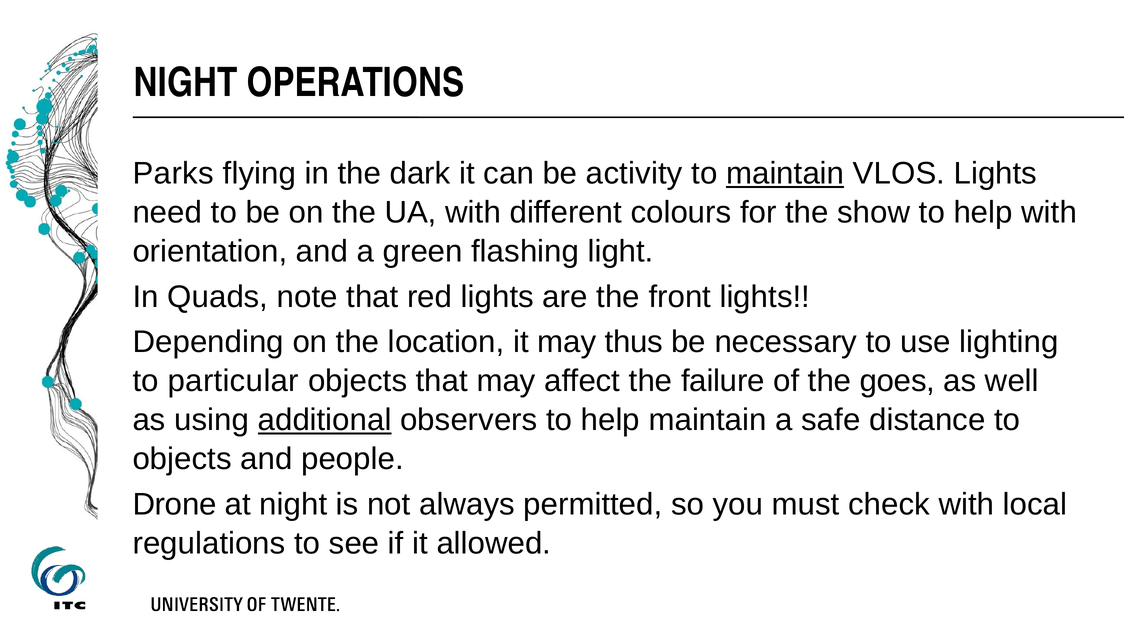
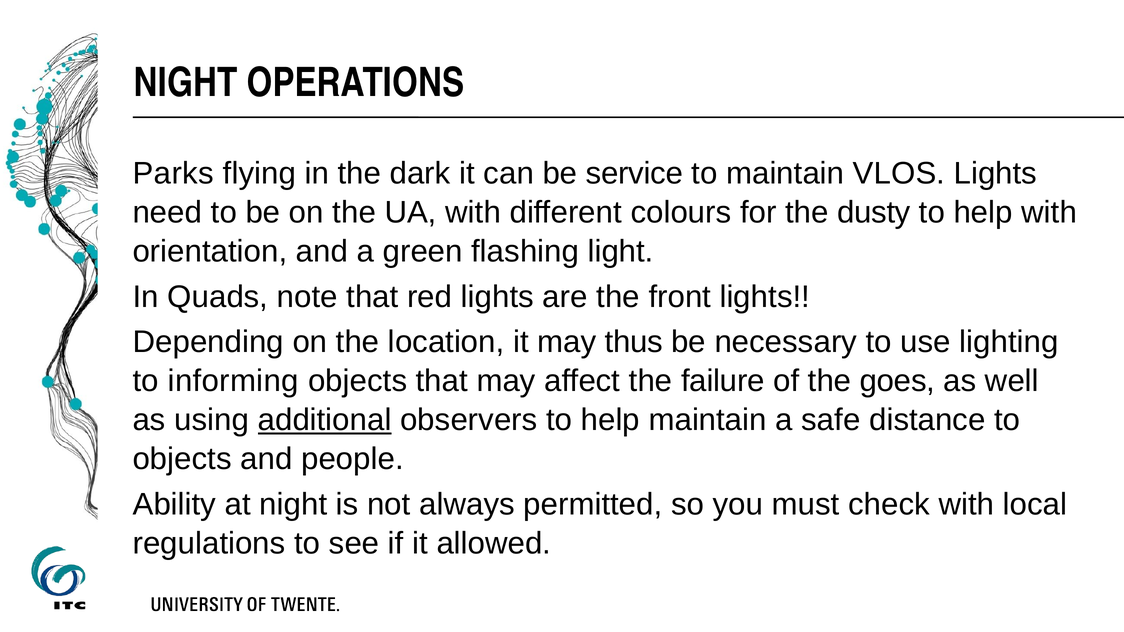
activity: activity -> service
maintain at (785, 174) underline: present -> none
show: show -> dusty
particular: particular -> informing
Drone: Drone -> Ability
